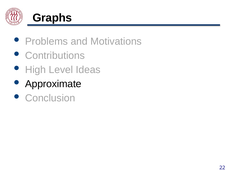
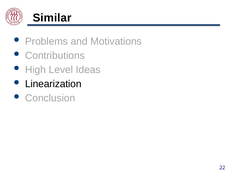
Graphs: Graphs -> Similar
Approximate: Approximate -> Linearization
